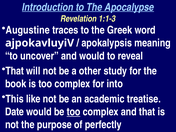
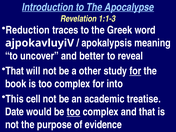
Augustine: Augustine -> Reduction
and would: would -> better
for at (135, 71) underline: none -> present
like: like -> cell
perfectly: perfectly -> evidence
